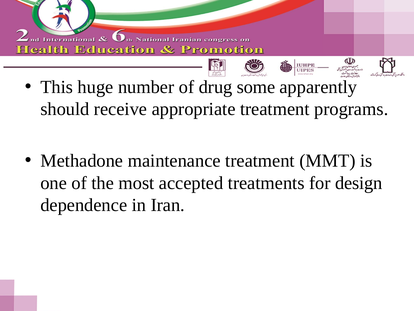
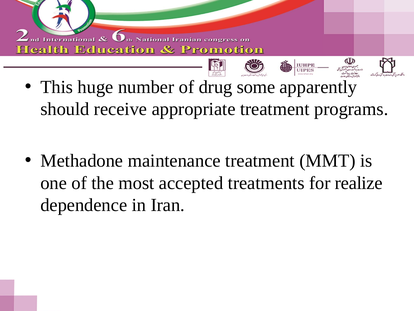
design: design -> realize
